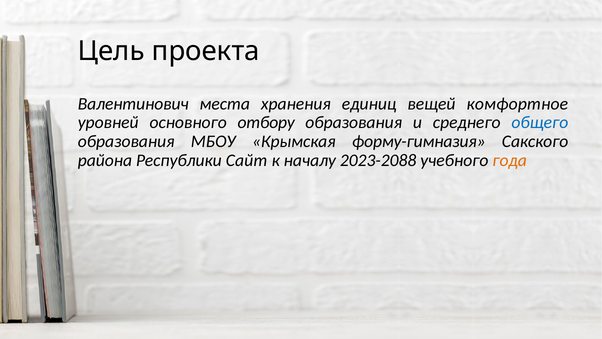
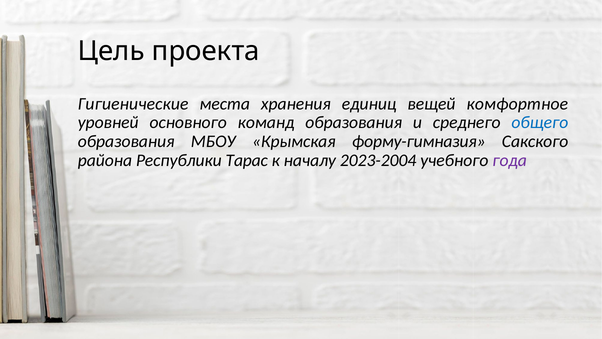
Валентинович: Валентинович -> Гигиенические
отбору: отбору -> команд
Сайт: Сайт -> Тарас
2023-2088: 2023-2088 -> 2023-2004
года colour: orange -> purple
